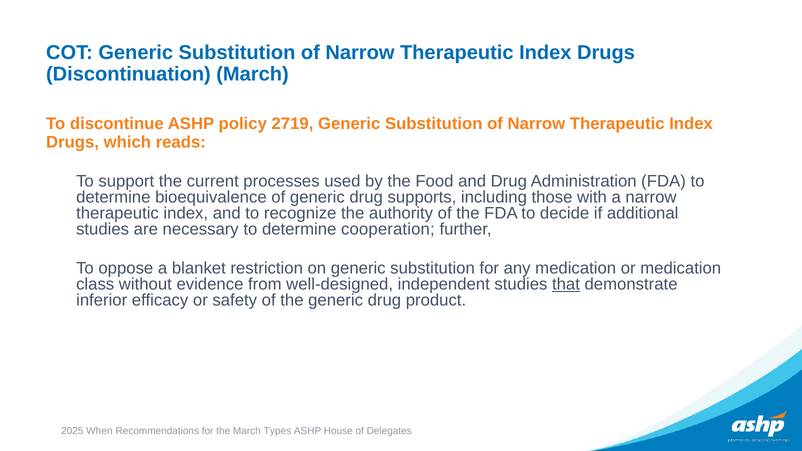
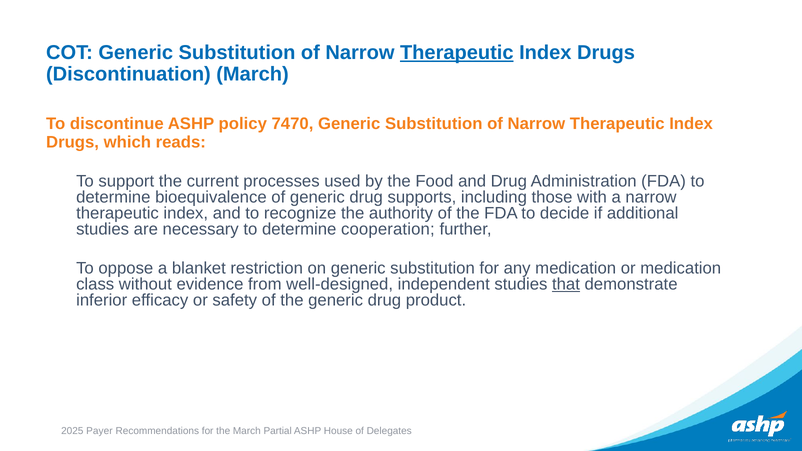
Therapeutic at (457, 53) underline: none -> present
2719: 2719 -> 7470
When: When -> Payer
Types: Types -> Partial
